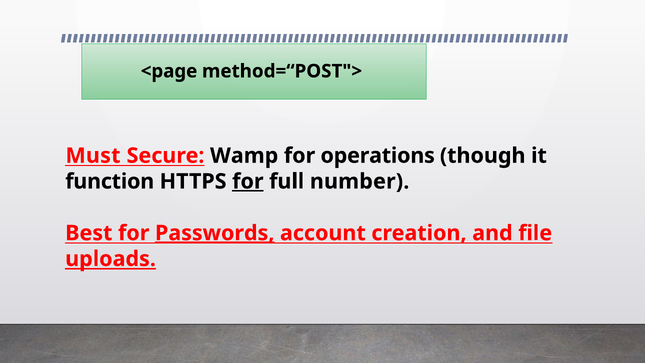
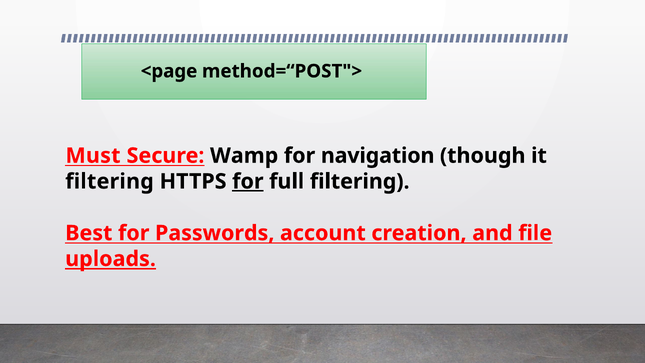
operations: operations -> navigation
function at (110, 181): function -> filtering
full number: number -> filtering
Passwords underline: present -> none
